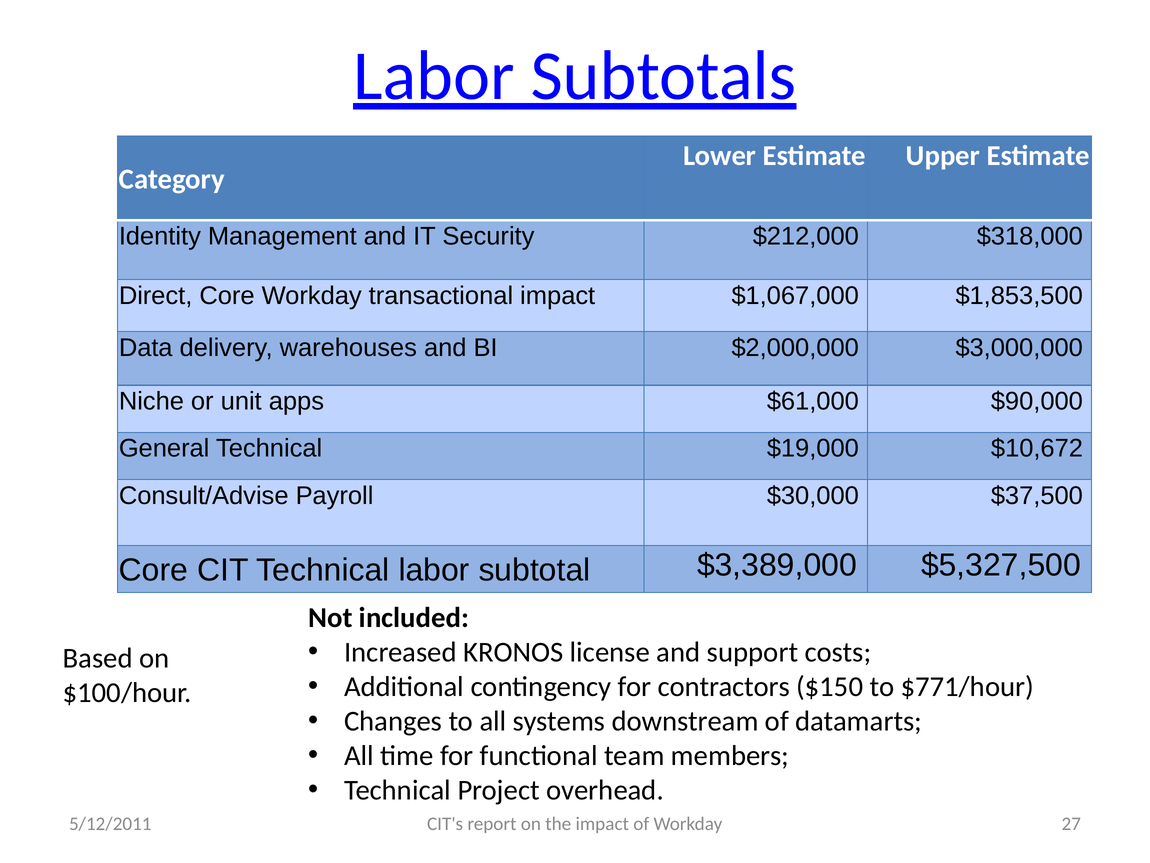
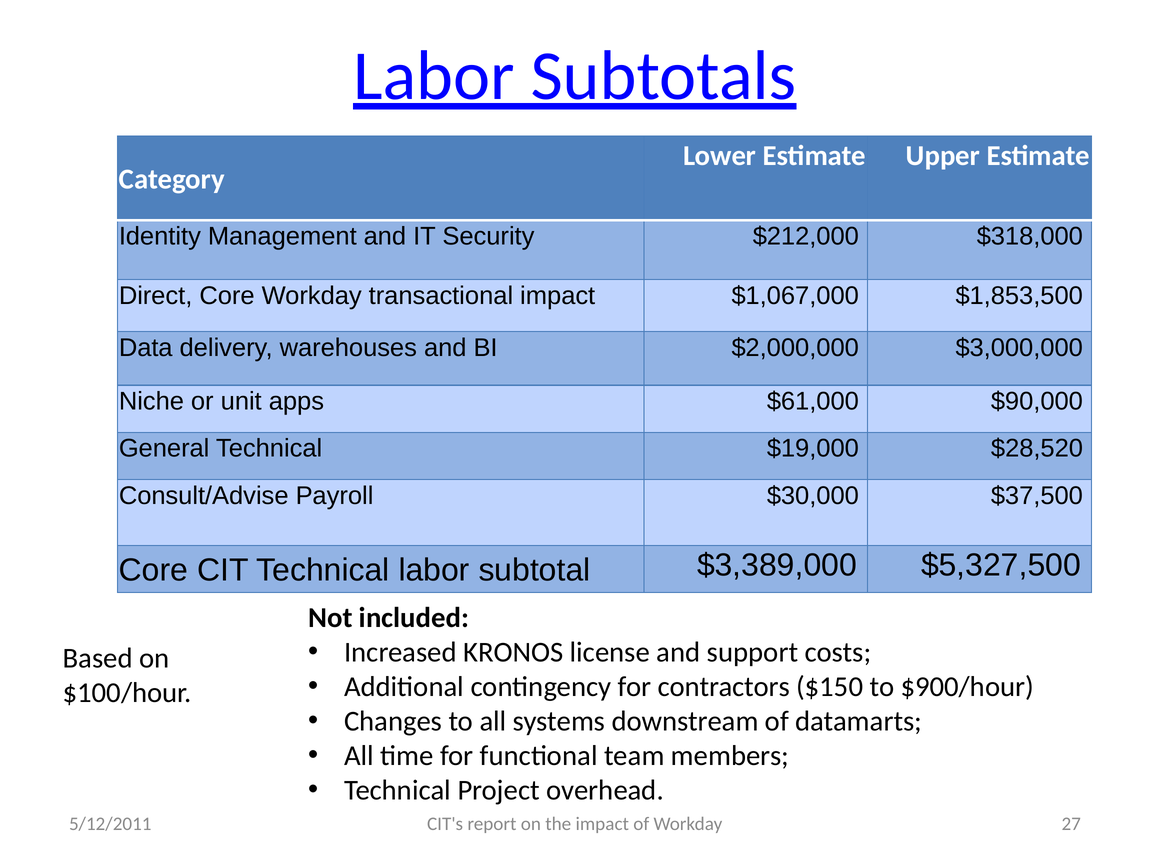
$10,672: $10,672 -> $28,520
$771/hour: $771/hour -> $900/hour
